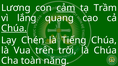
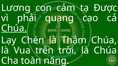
cảm underline: present -> none
Trầm: Trầm -> Được
lắng: lắng -> phải
Tiếng: Tiếng -> Thắm
